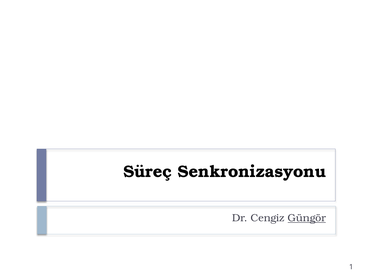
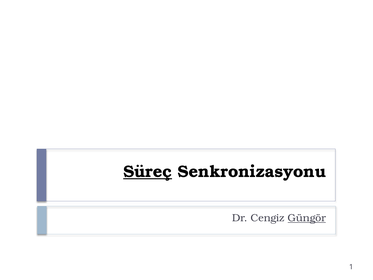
Süreç underline: none -> present
